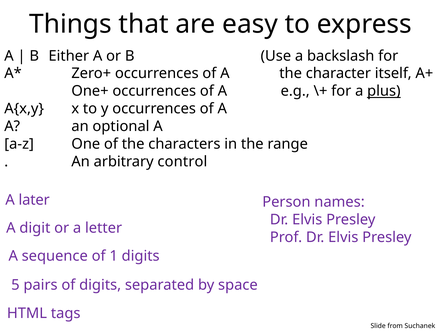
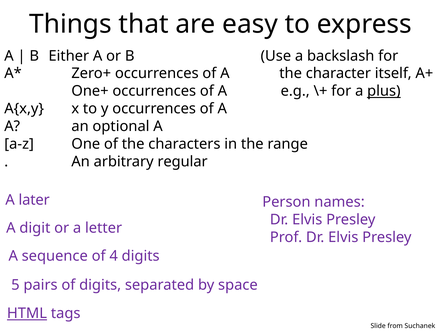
control: control -> regular
1: 1 -> 4
HTML underline: none -> present
